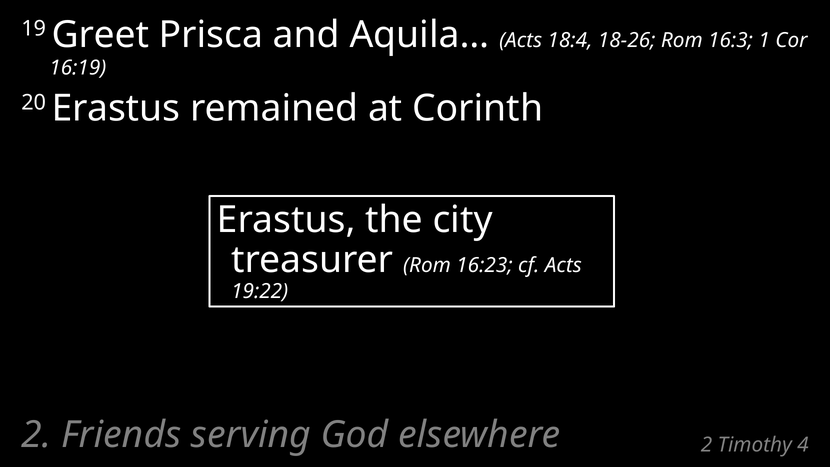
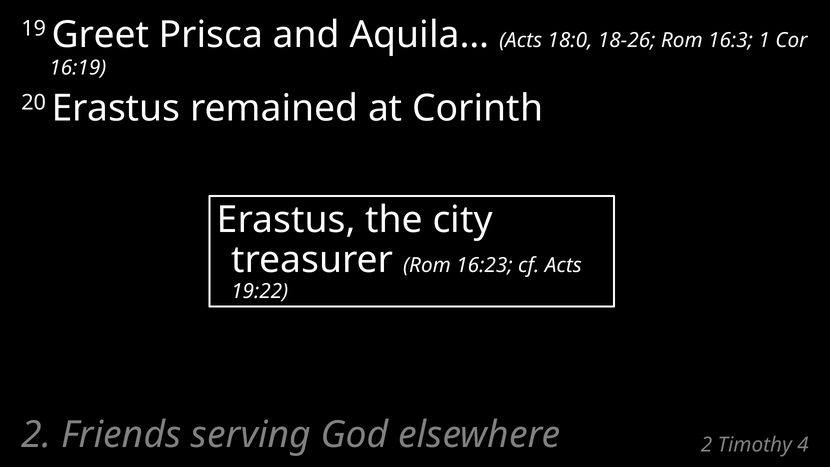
18:4: 18:4 -> 18:0
